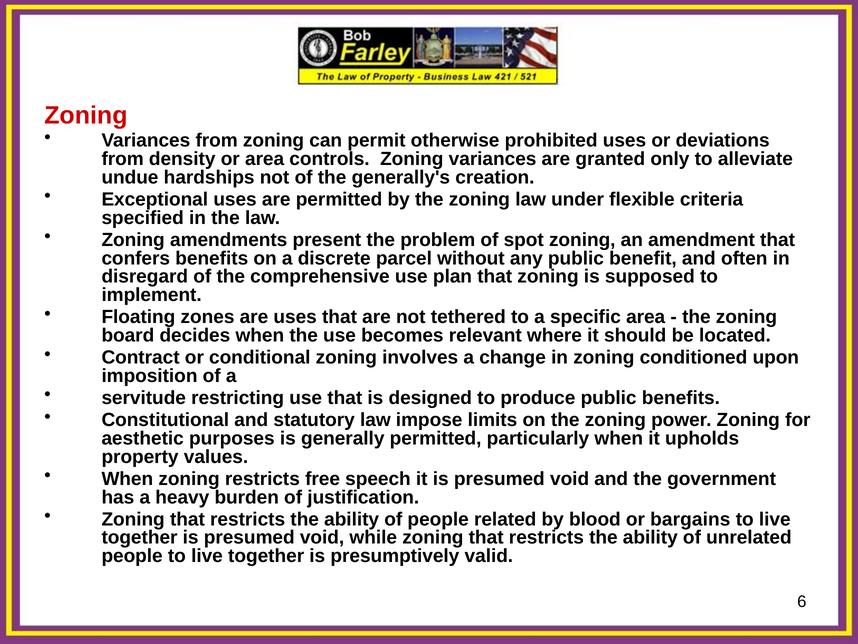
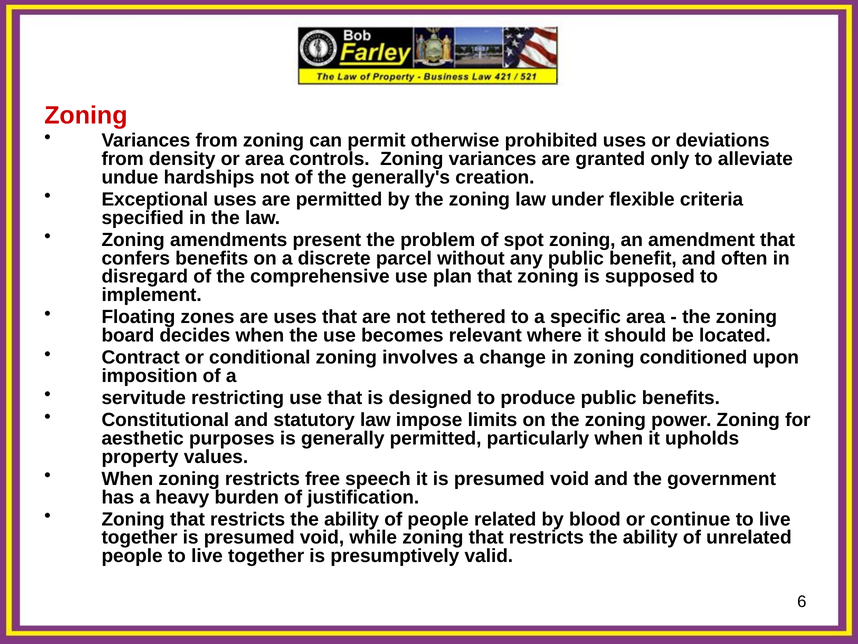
bargains: bargains -> continue
